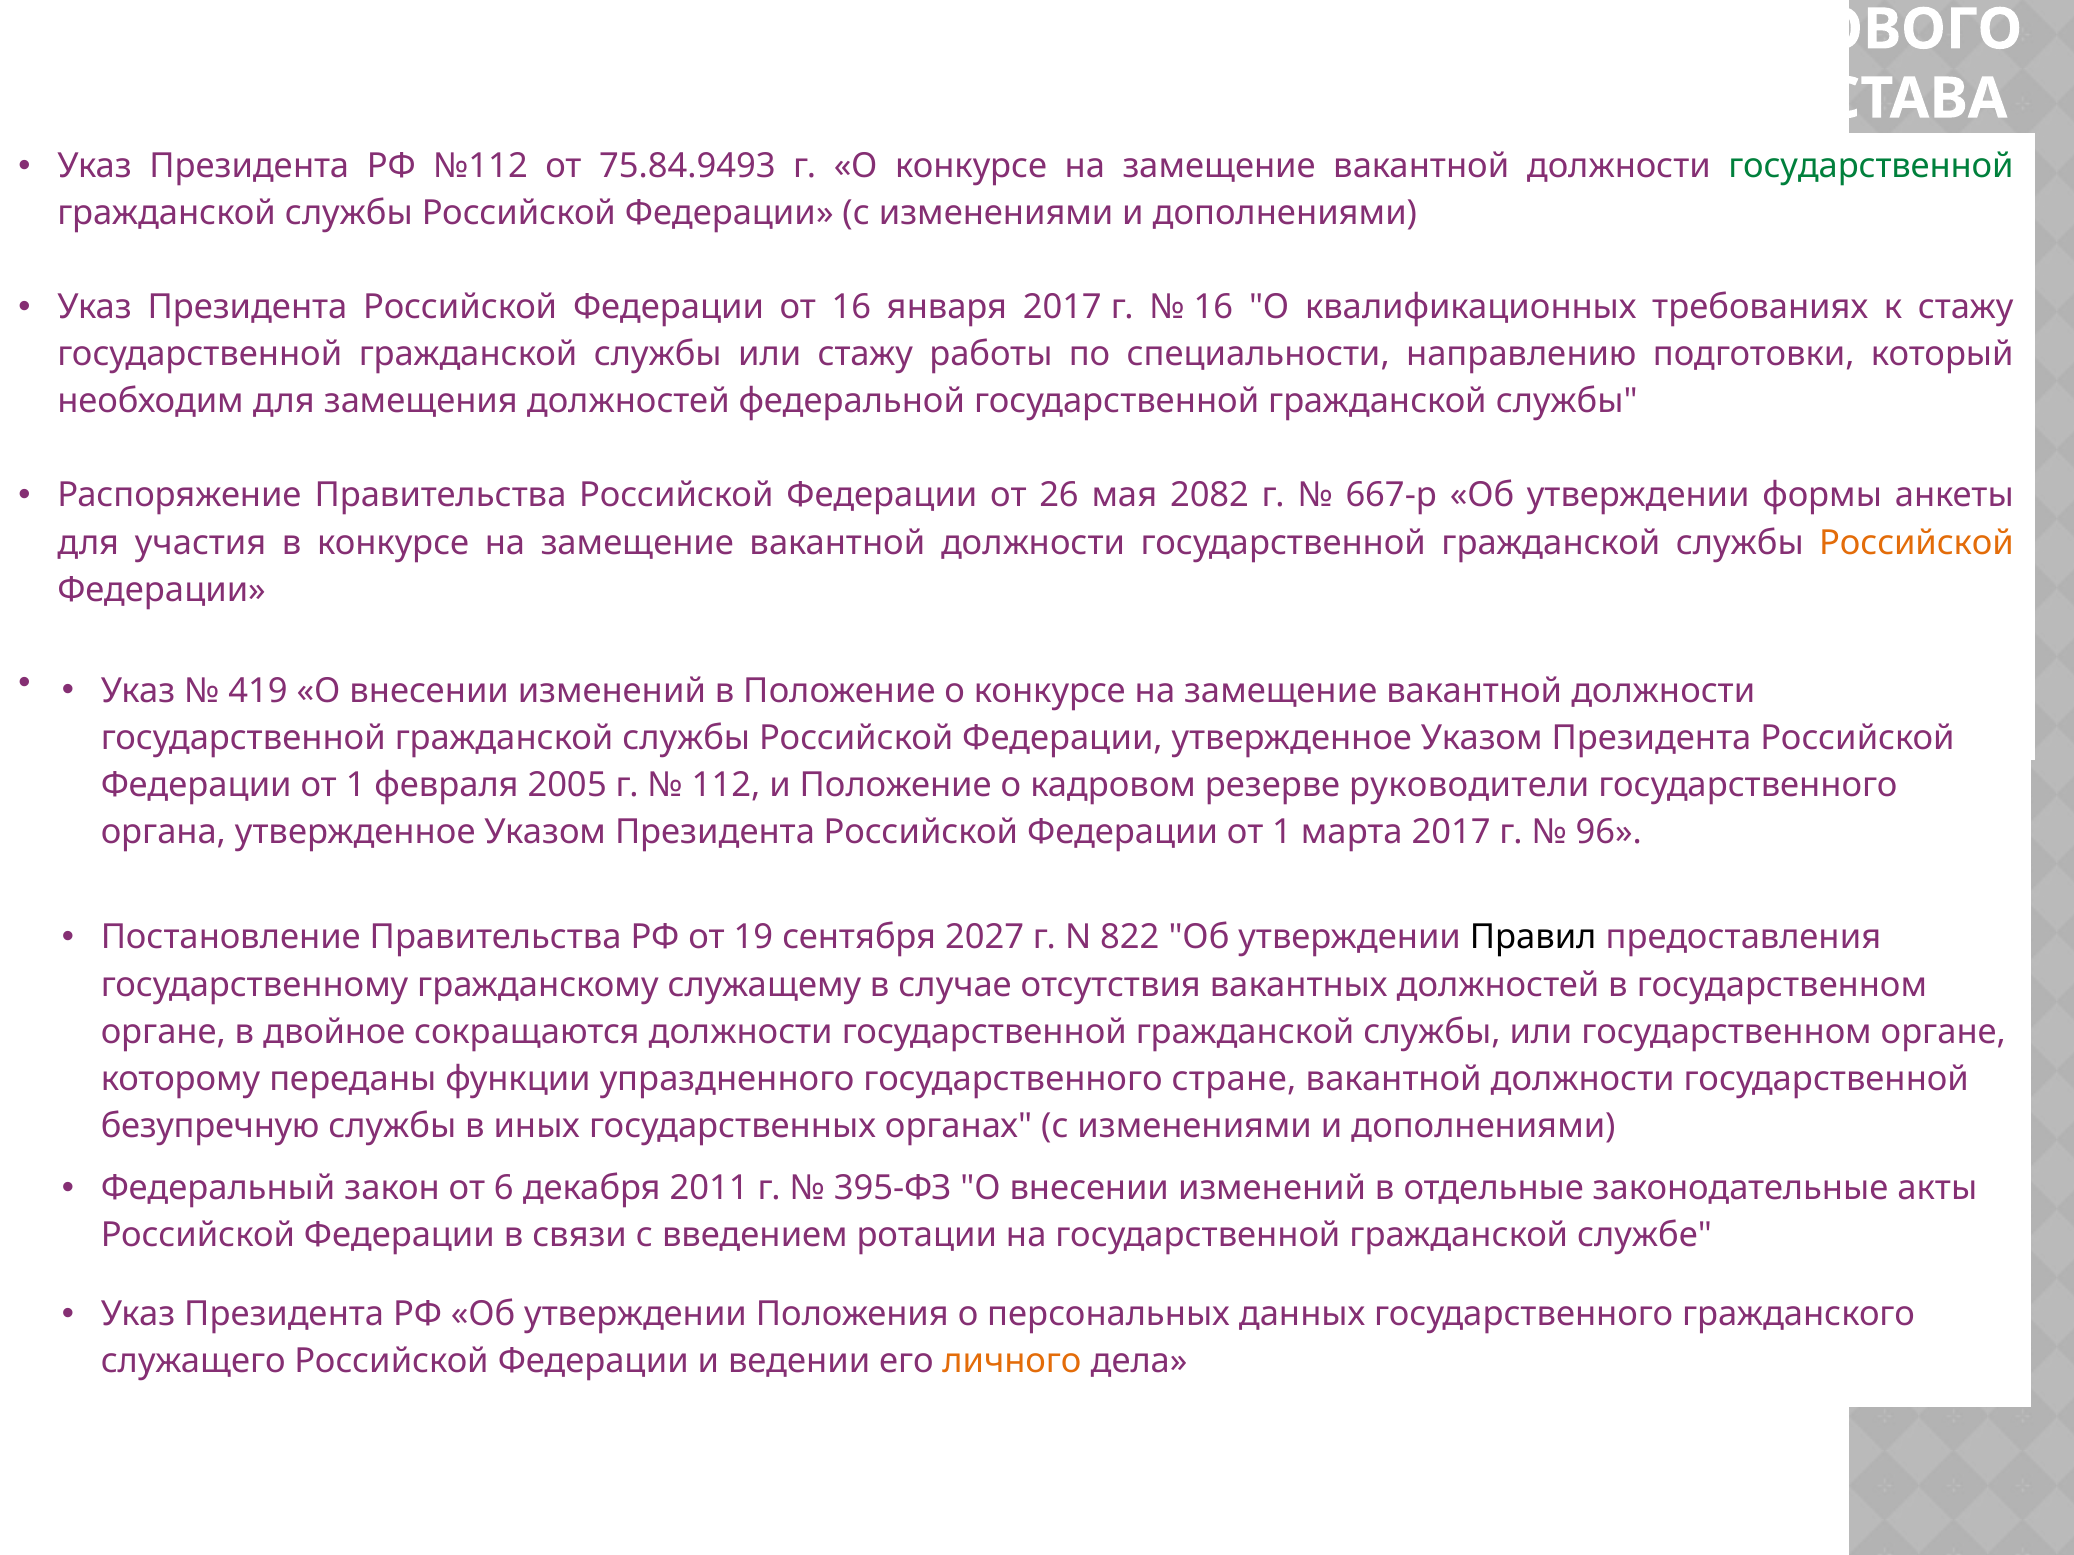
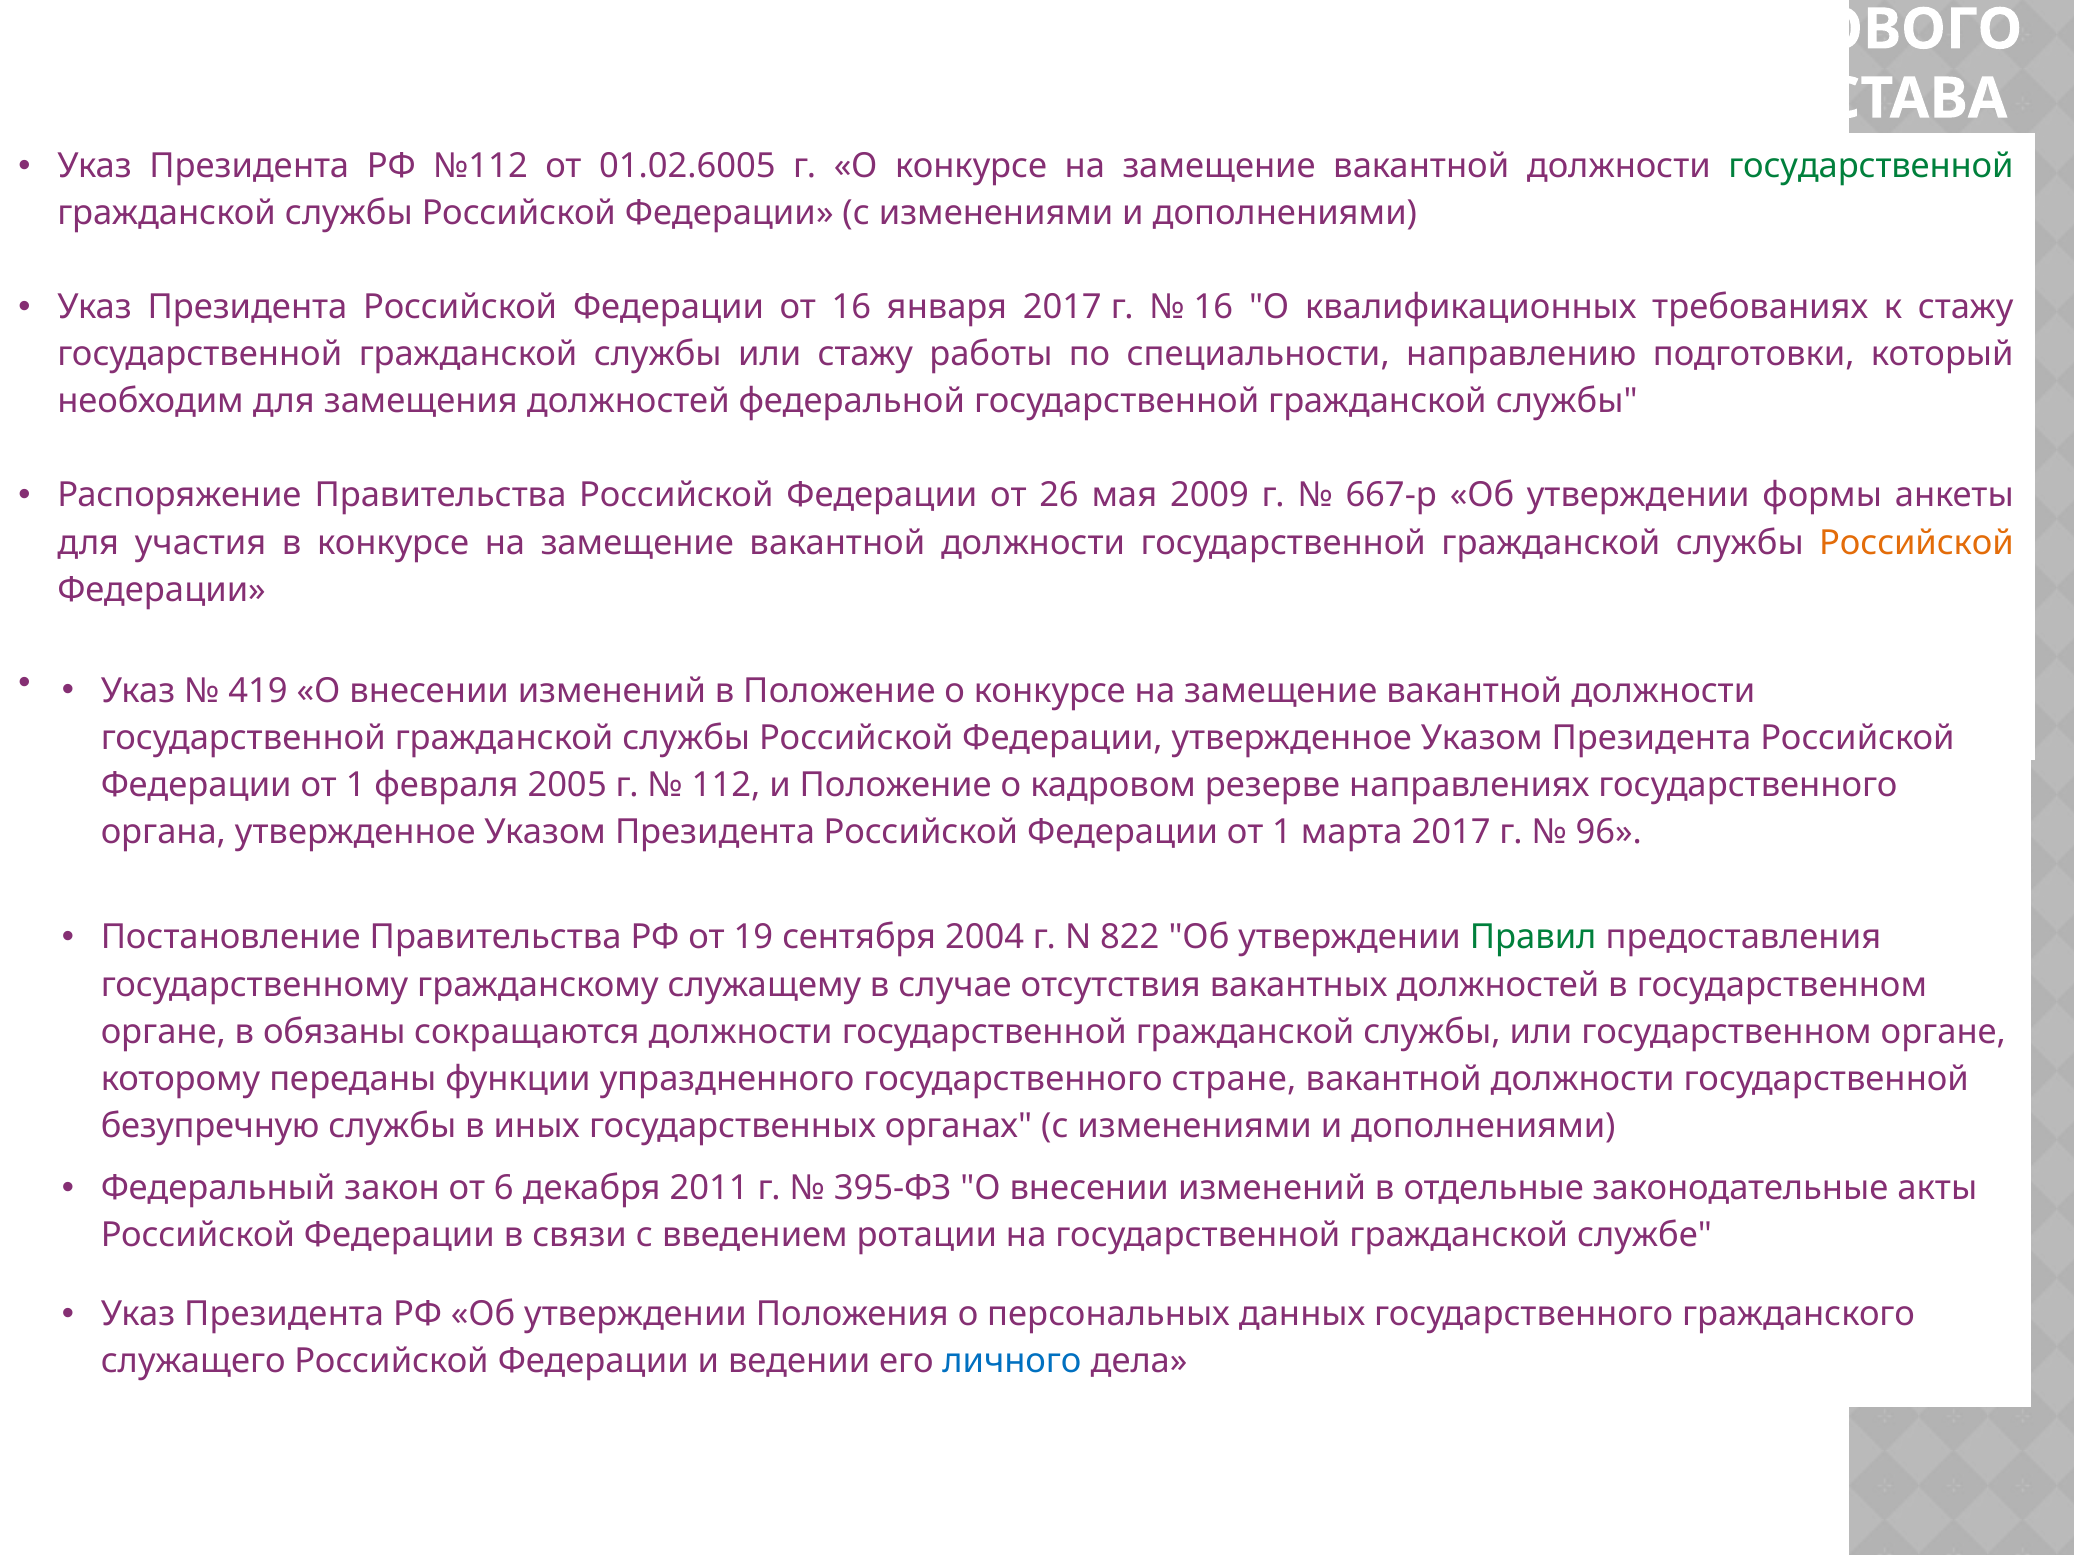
75.84.9493: 75.84.9493 -> 01.02.6005
2082: 2082 -> 2009
руководители: руководители -> направлениях
2027: 2027 -> 2004
Правил colour: black -> green
двойное: двойное -> обязаны
личного colour: orange -> blue
